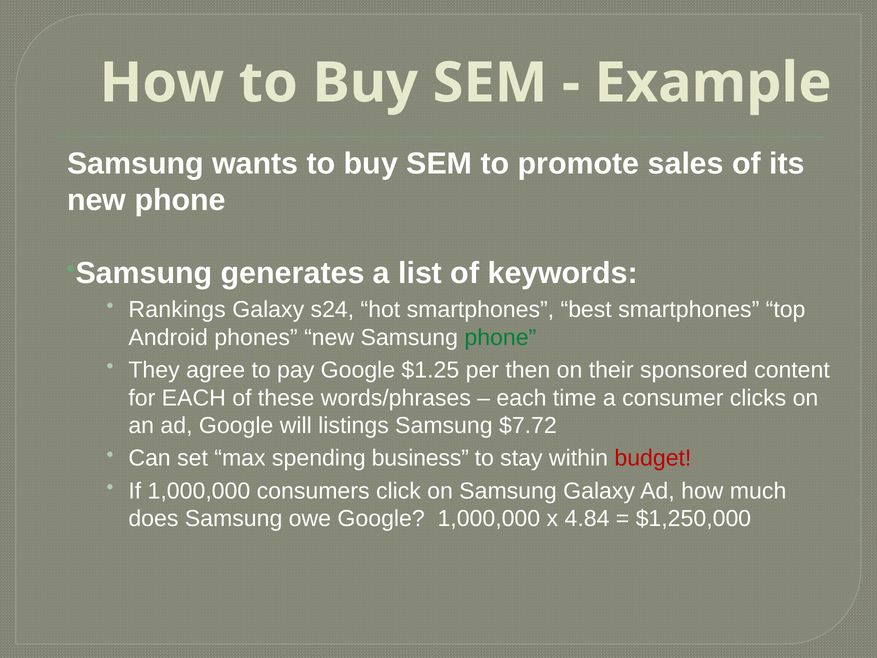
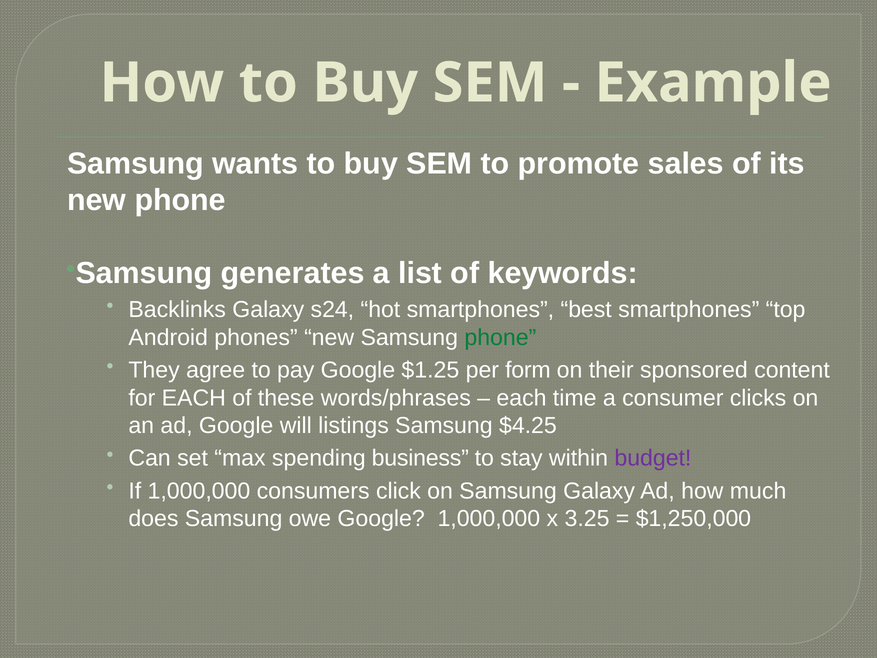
Rankings: Rankings -> Backlinks
then: then -> form
$7.72: $7.72 -> $4.25
budget colour: red -> purple
4.84: 4.84 -> 3.25
